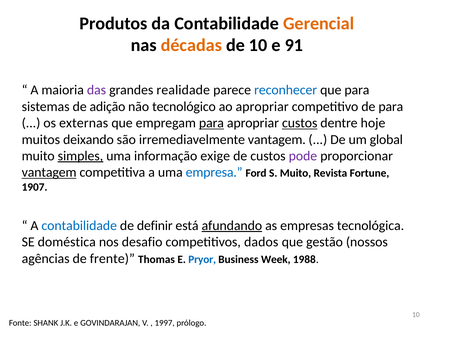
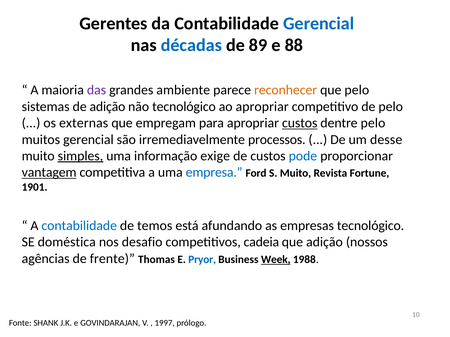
Produtos: Produtos -> Gerentes
Gerencial at (319, 24) colour: orange -> blue
décadas colour: orange -> blue
de 10: 10 -> 89
91: 91 -> 88
realidade: realidade -> ambiente
reconhecer colour: blue -> orange
que para: para -> pelo
de para: para -> pelo
para at (211, 123) underline: present -> none
dentre hoje: hoje -> pelo
muitos deixando: deixando -> gerencial
irremediavelmente vantagem: vantagem -> processos
global: global -> desse
pode colour: purple -> blue
1907: 1907 -> 1901
definir: definir -> temos
afundando underline: present -> none
empresas tecnológica: tecnológica -> tecnológico
dados: dados -> cadeia
que gestão: gestão -> adição
Week underline: none -> present
